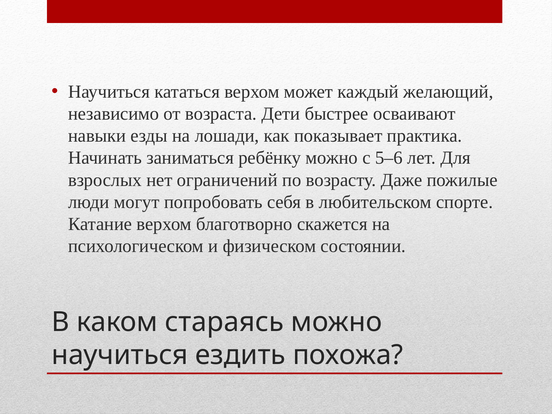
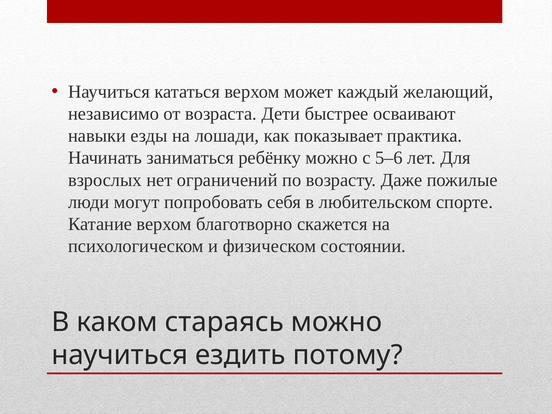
похожа: похожа -> потому
